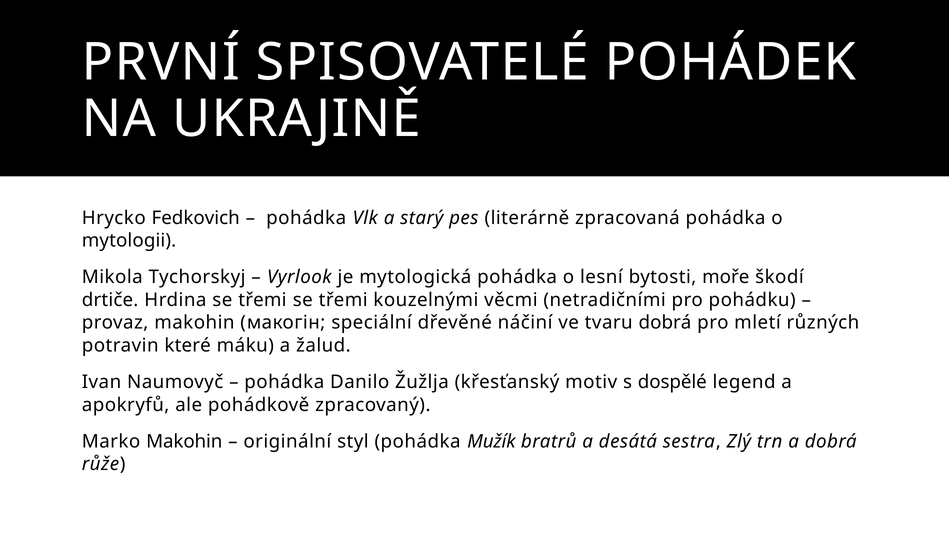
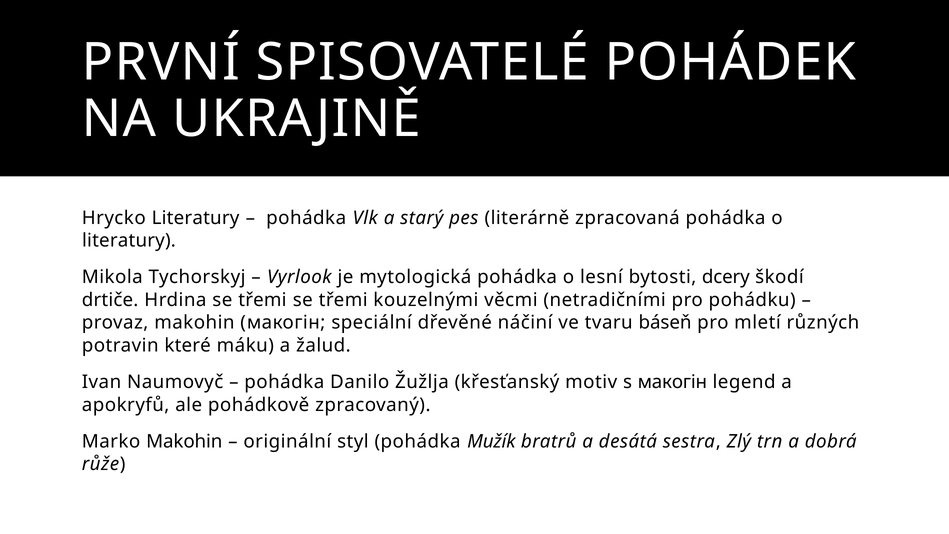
Hrycko Fedkovich: Fedkovich -> Literatury
mytologii at (129, 241): mytologii -> literatury
moře: moře -> dcery
tvaru dobrá: dobrá -> báseň
s dospělé: dospělé -> макогін
